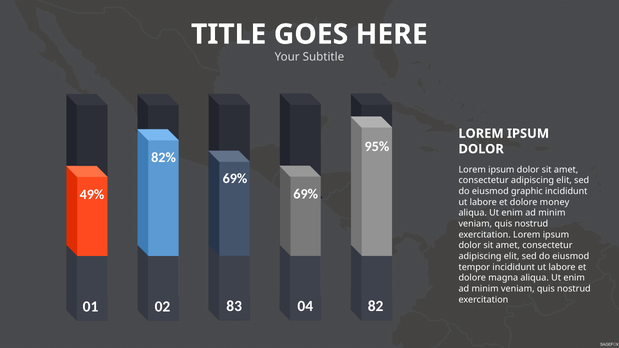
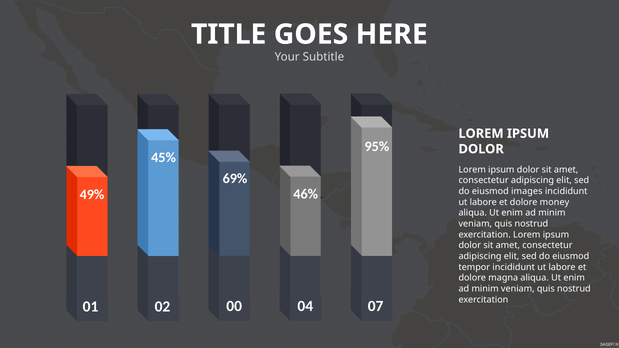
82%: 82% -> 45%
69% at (306, 194): 69% -> 46%
graphic: graphic -> images
83: 83 -> 00
82: 82 -> 07
